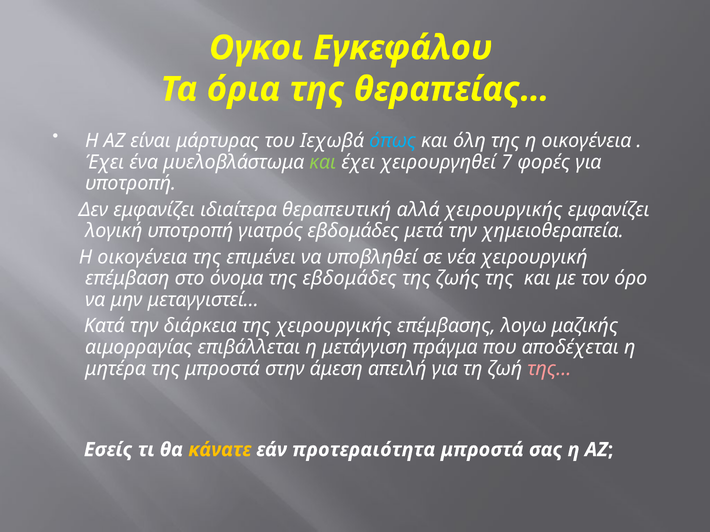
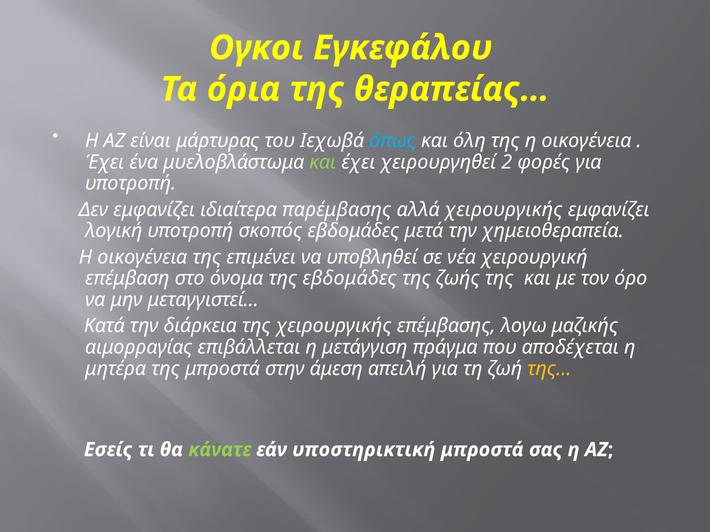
7: 7 -> 2
θεραπευτική: θεραπευτική -> παρέμβασης
γιατρός: γιατρός -> σκοπός
της… colour: pink -> yellow
κάνατε colour: yellow -> light green
προτεραιότητα: προτεραιότητα -> υποστηρικτική
